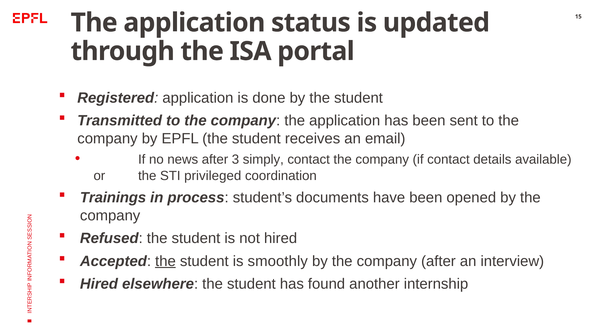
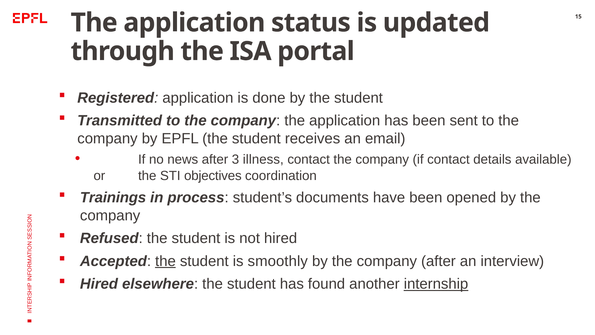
simply: simply -> illness
privileged: privileged -> objectives
internship underline: none -> present
